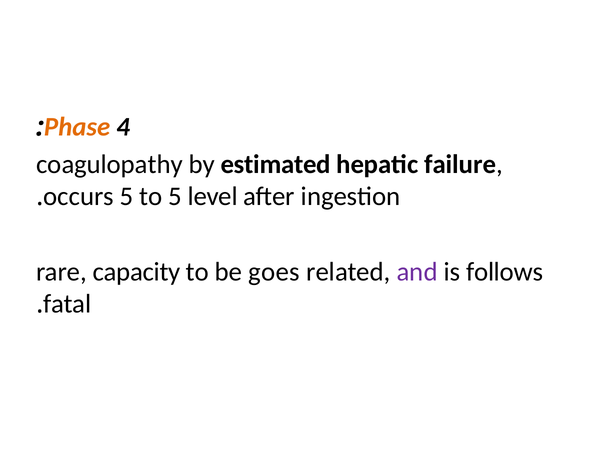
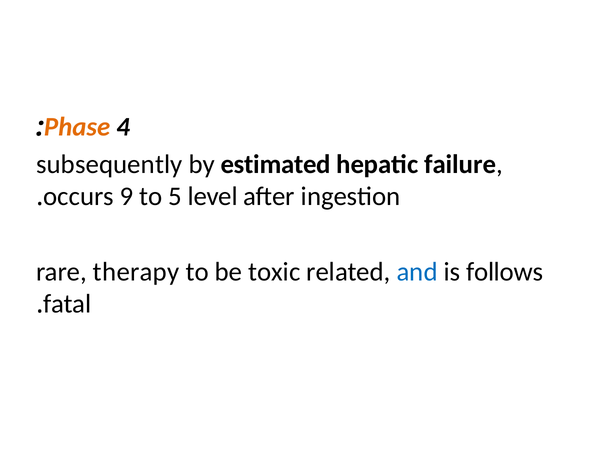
coagulopathy: coagulopathy -> subsequently
occurs 5: 5 -> 9
capacity: capacity -> therapy
goes: goes -> toxic
and colour: purple -> blue
